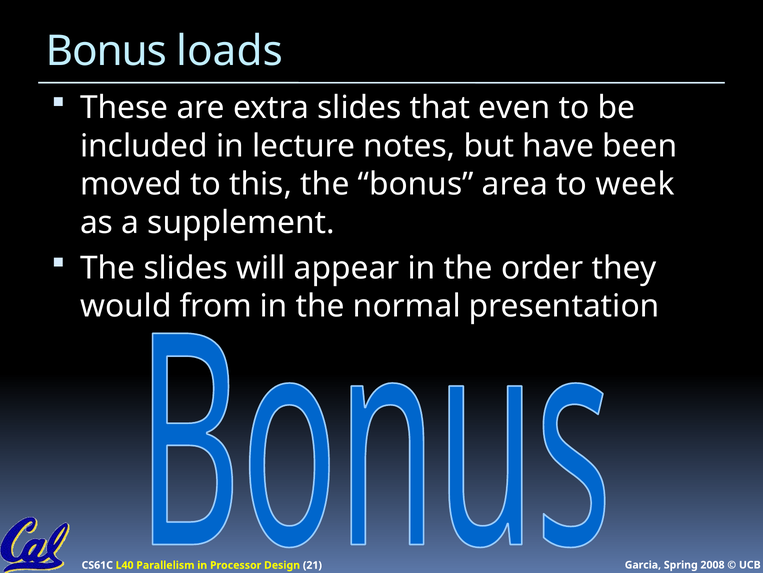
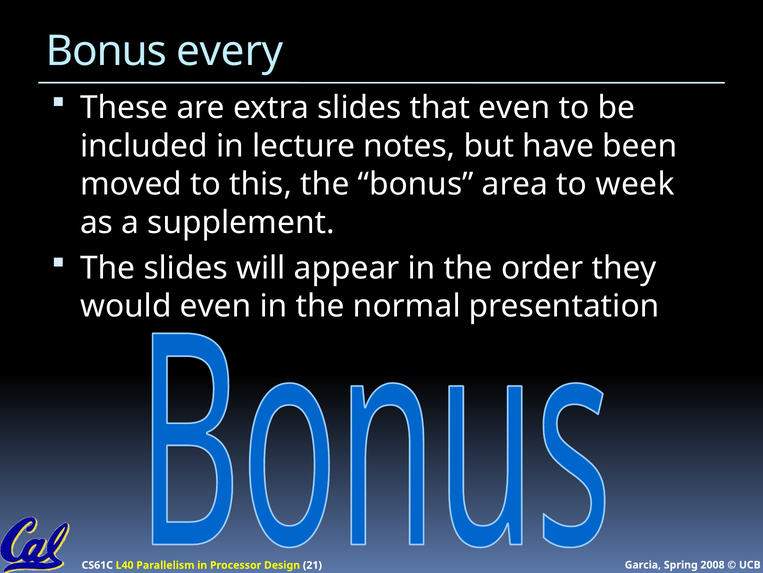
loads: loads -> every
would from: from -> even
